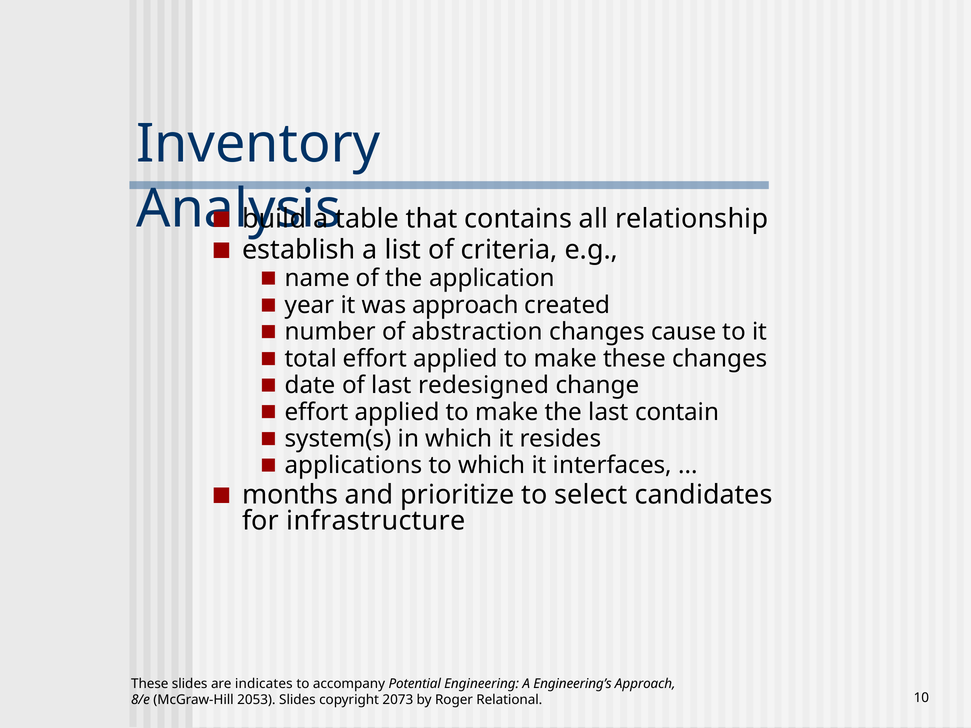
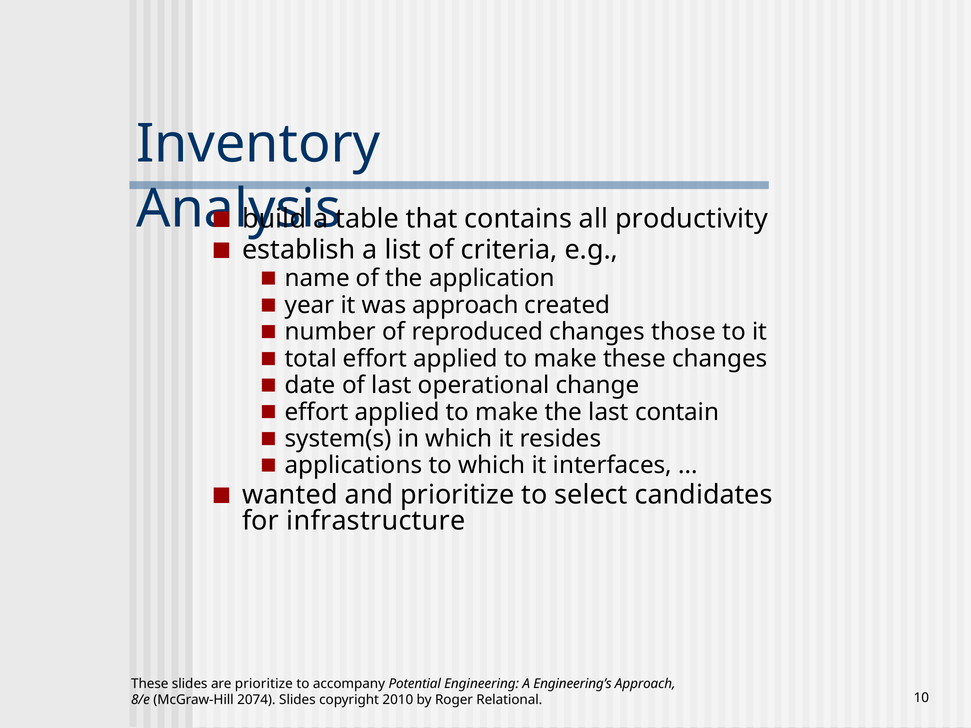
relationship: relationship -> productivity
abstraction: abstraction -> reproduced
cause: cause -> those
redesigned: redesigned -> operational
months: months -> wanted
are indicates: indicates -> prioritize
2053: 2053 -> 2074
2073: 2073 -> 2010
